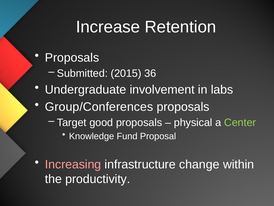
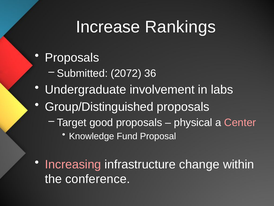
Retention: Retention -> Rankings
2015: 2015 -> 2072
Group/Conferences: Group/Conferences -> Group/Distinguished
Center colour: light green -> pink
productivity: productivity -> conference
